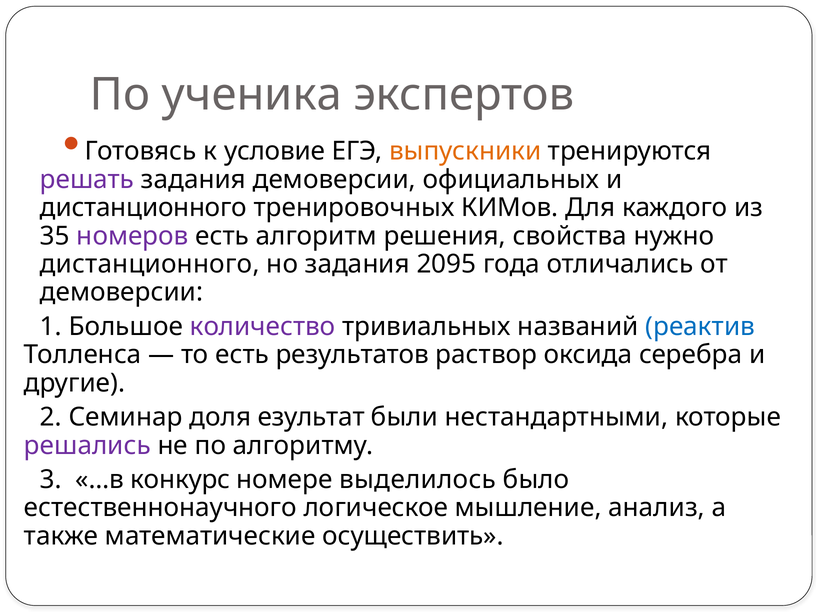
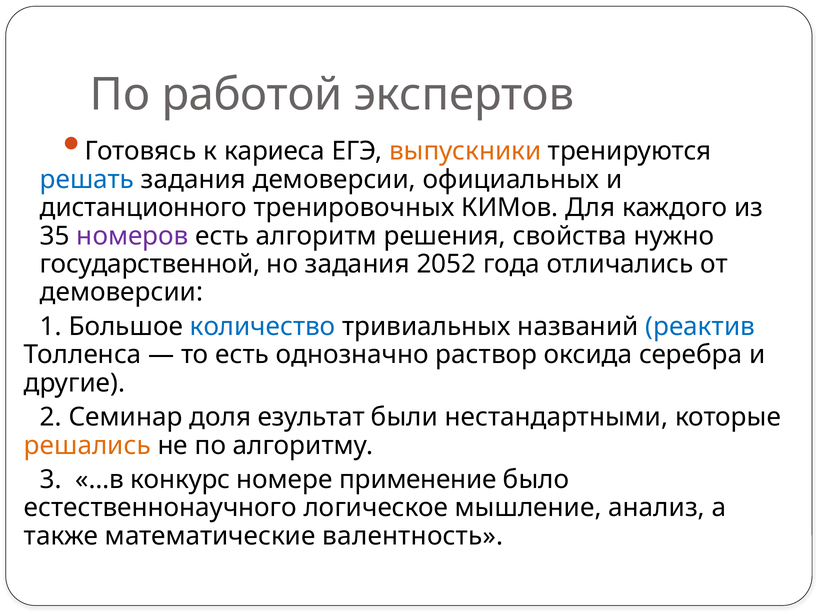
ученика: ученика -> работой
условие: условие -> кариеса
решать colour: purple -> blue
дистанционного at (150, 264): дистанционного -> государственной
2095: 2095 -> 2052
количество colour: purple -> blue
результатов: результатов -> однозначно
решались colour: purple -> orange
выделилось: выделилось -> применение
осуществить: осуществить -> валентность
